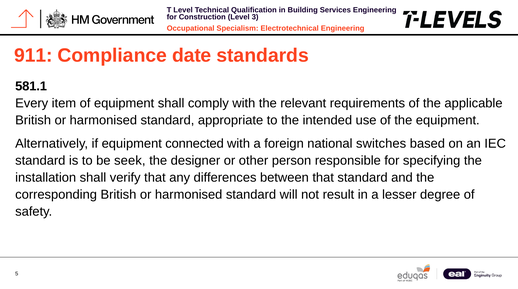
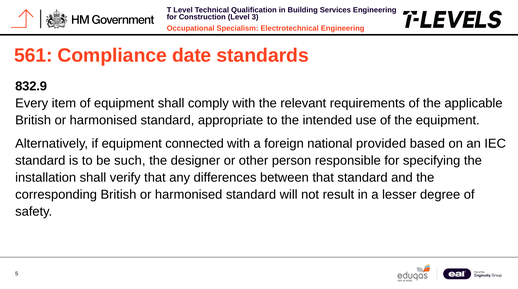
911: 911 -> 561
581.1: 581.1 -> 832.9
switches: switches -> provided
seek: seek -> such
